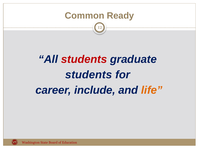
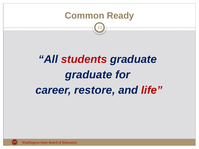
students at (89, 75): students -> graduate
include: include -> restore
life colour: orange -> red
